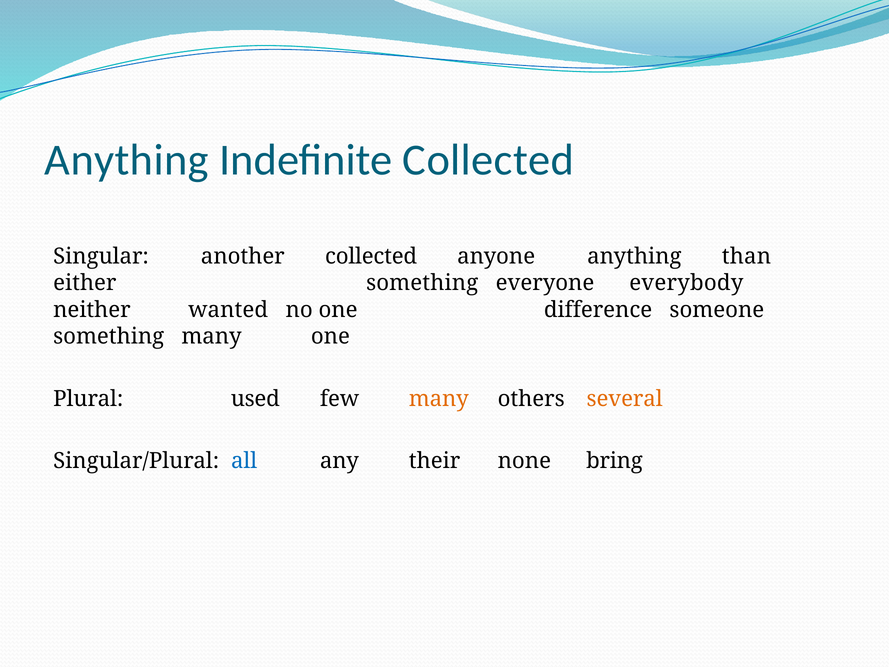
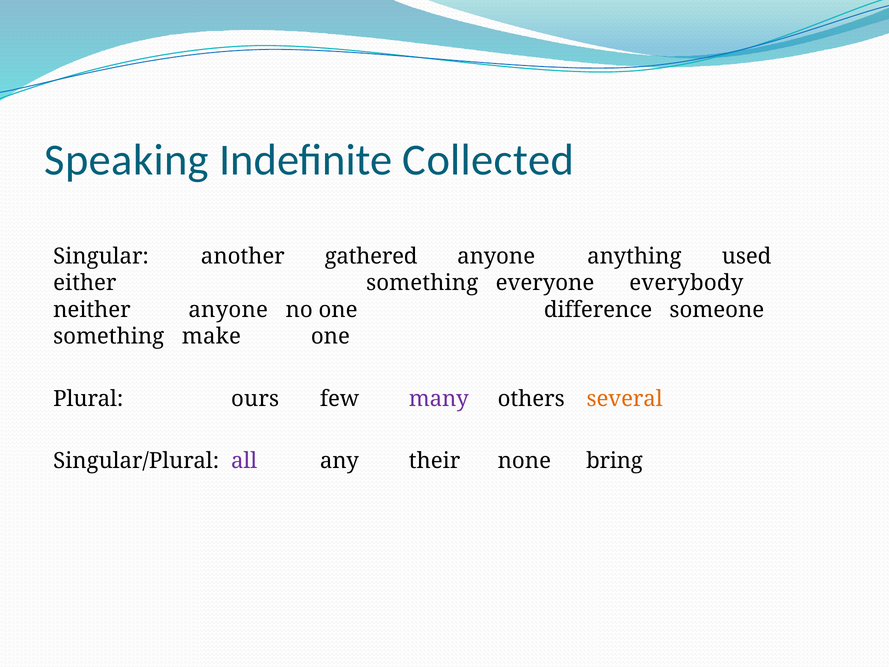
Anything at (127, 160): Anything -> Speaking
another collected: collected -> gathered
than: than -> used
neither wanted: wanted -> anyone
something many: many -> make
used: used -> ours
many at (439, 399) colour: orange -> purple
all colour: blue -> purple
